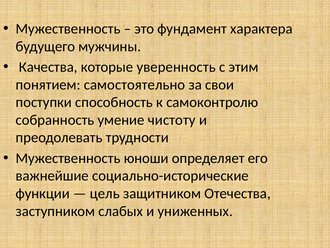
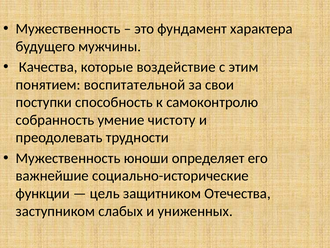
уверенность: уверенность -> воздействие
самостоятельно: самостоятельно -> воспитательной
